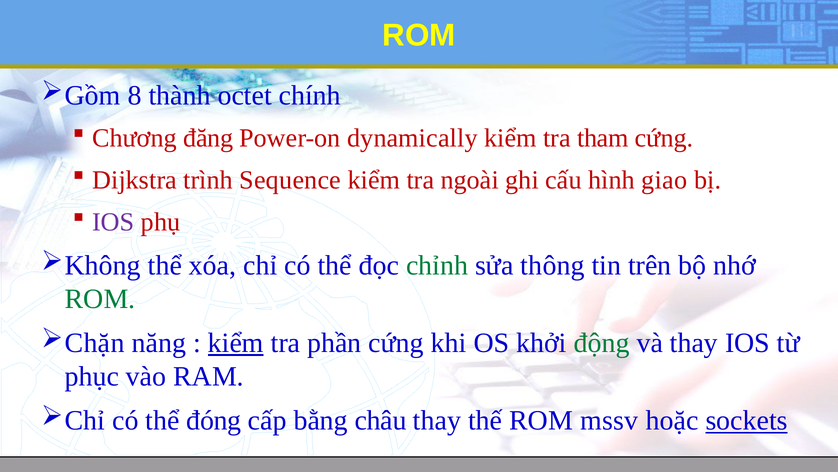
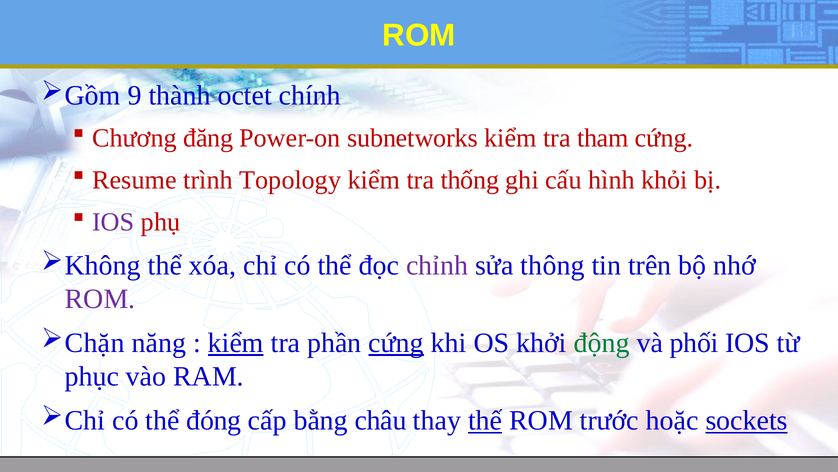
8: 8 -> 9
dynamically: dynamically -> subnetworks
Dijkstra: Dijkstra -> Resume
Sequence: Sequence -> Topology
ngoài: ngoài -> thống
giao: giao -> khỏi
chỉnh colour: green -> purple
ROM at (100, 298) colour: green -> purple
cứng at (396, 342) underline: none -> present
và thay: thay -> phối
thế underline: none -> present
mssv: mssv -> trước
